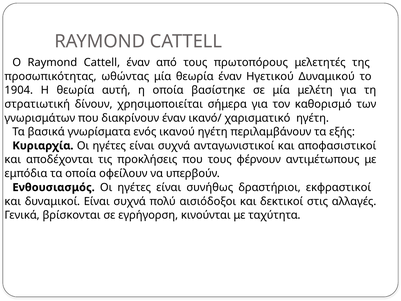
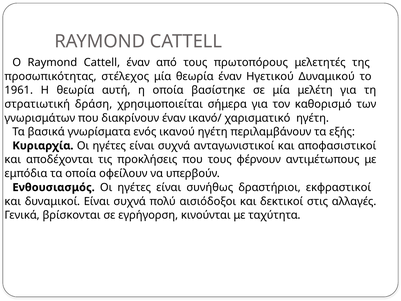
ωθώντας: ωθώντας -> στέλεχος
1904: 1904 -> 1961
δίνουν: δίνουν -> δράση
